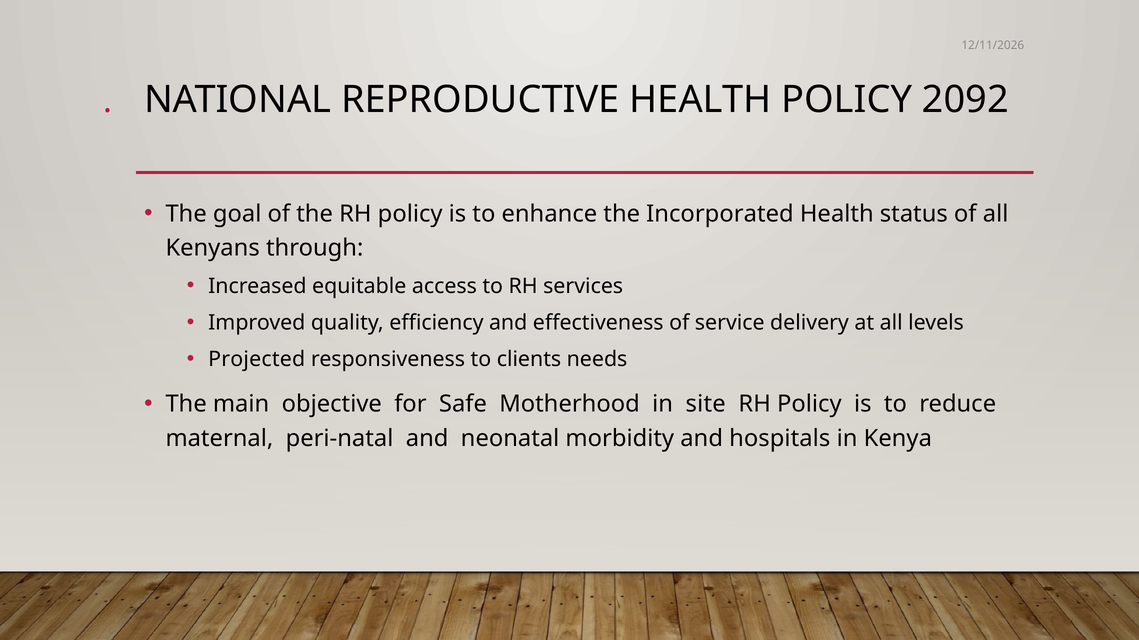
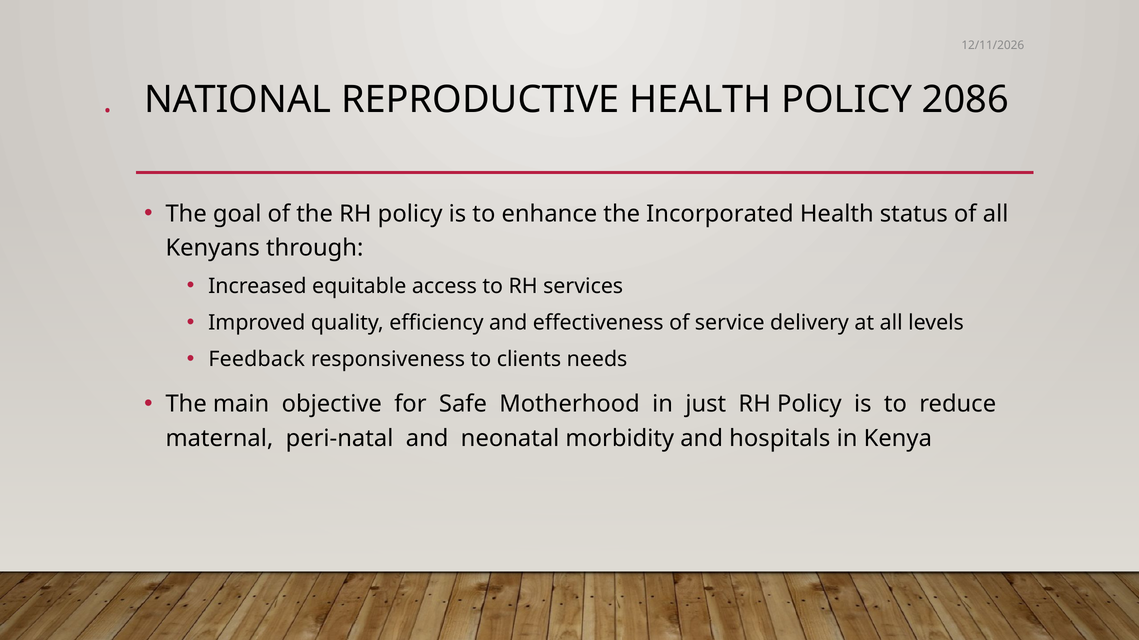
2092: 2092 -> 2086
Projected: Projected -> Feedback
site: site -> just
